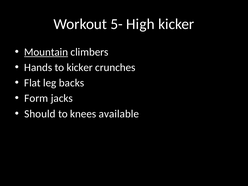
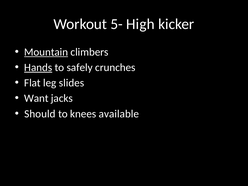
Hands underline: none -> present
to kicker: kicker -> safely
backs: backs -> slides
Form: Form -> Want
